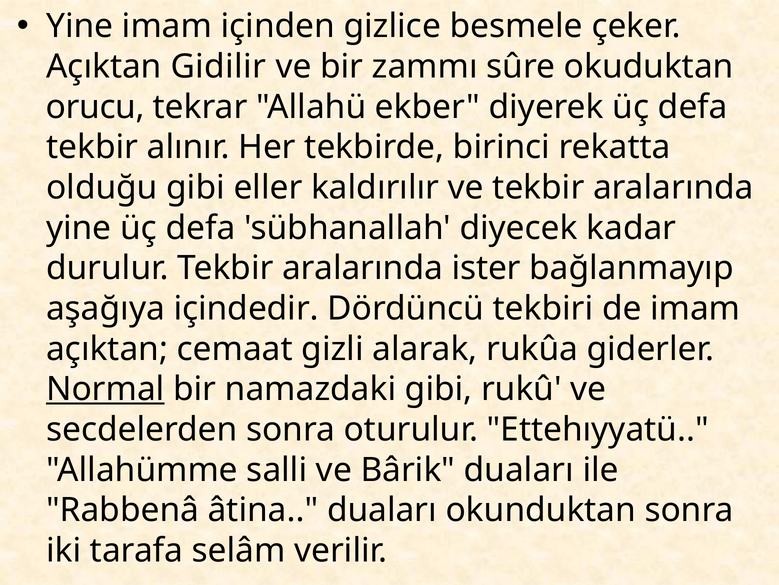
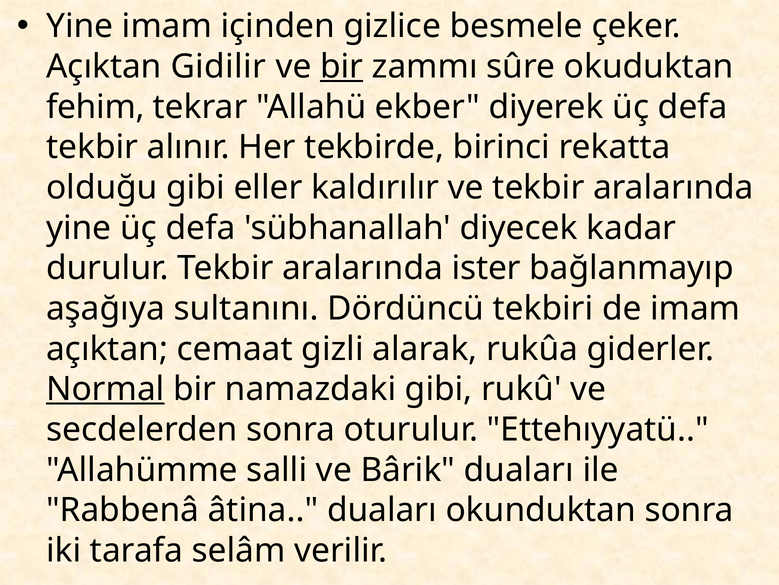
bir at (342, 67) underline: none -> present
orucu: orucu -> fehim
içindedir: içindedir -> sultanını
